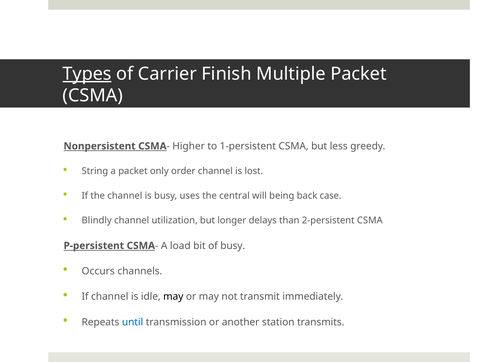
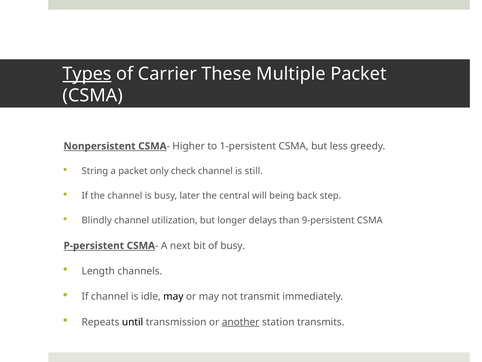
Finish: Finish -> These
order: order -> check
lost: lost -> still
uses: uses -> later
case: case -> step
2-persistent: 2-persistent -> 9-persistent
load: load -> next
Occurs: Occurs -> Length
until colour: blue -> black
another underline: none -> present
